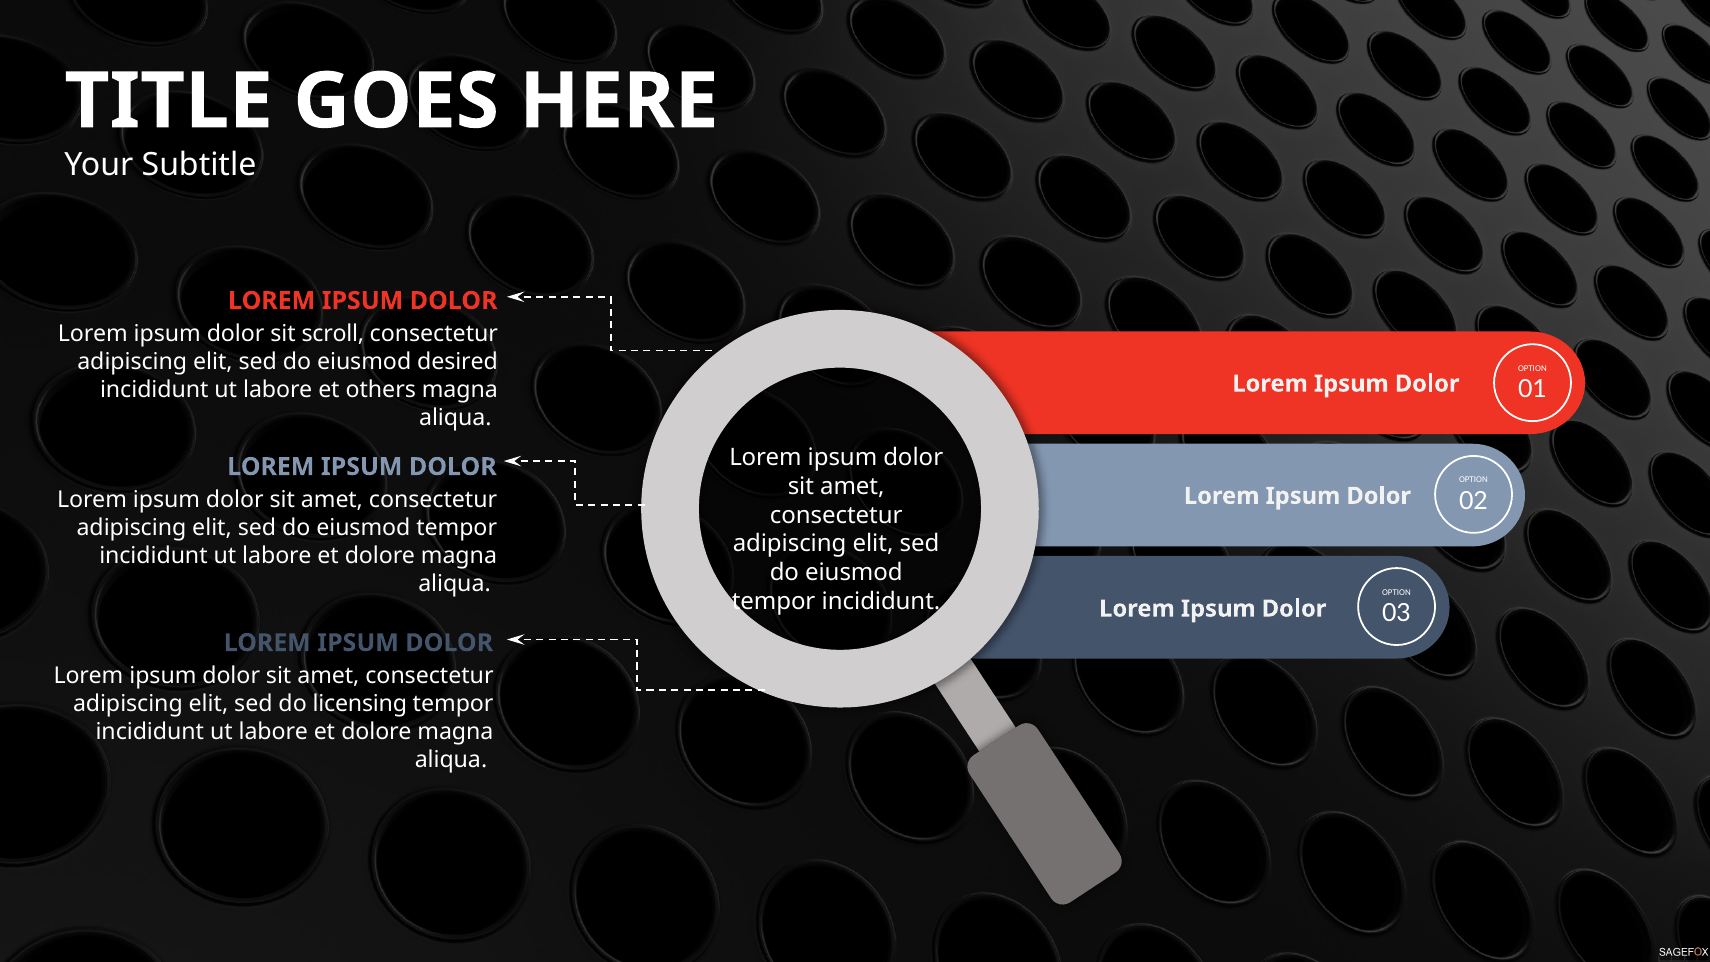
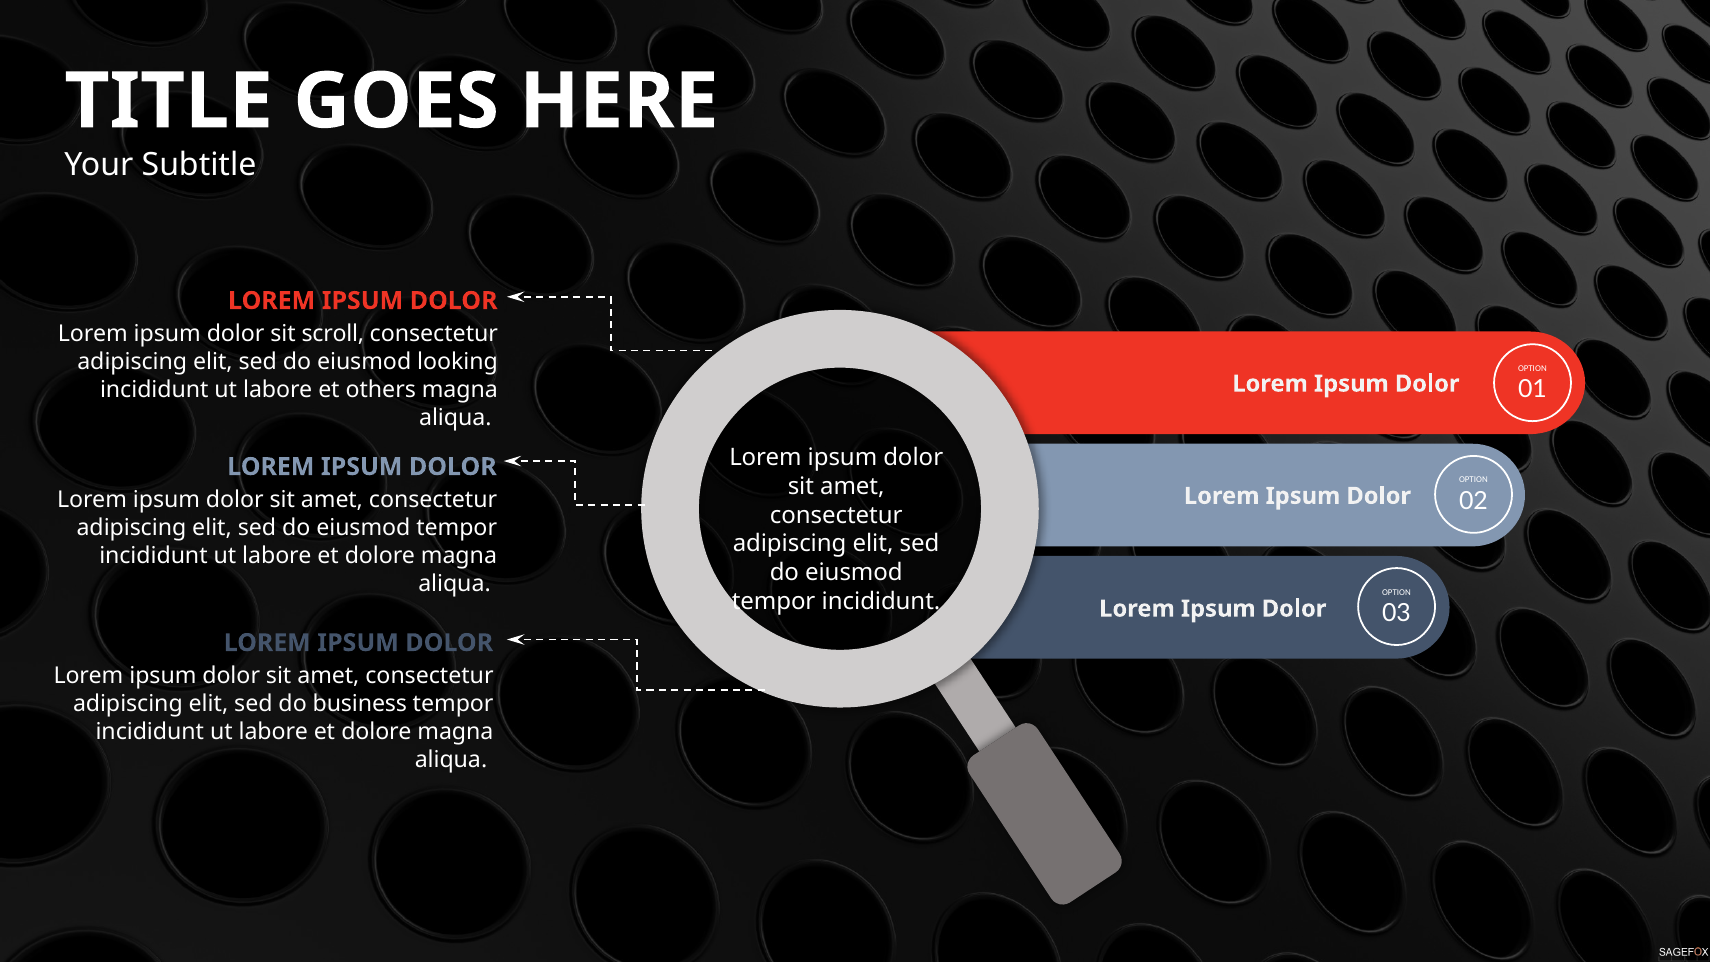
desired: desired -> looking
licensing: licensing -> business
